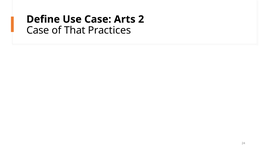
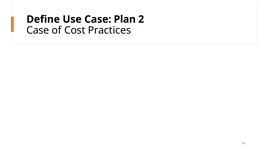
Arts: Arts -> Plan
That: That -> Cost
